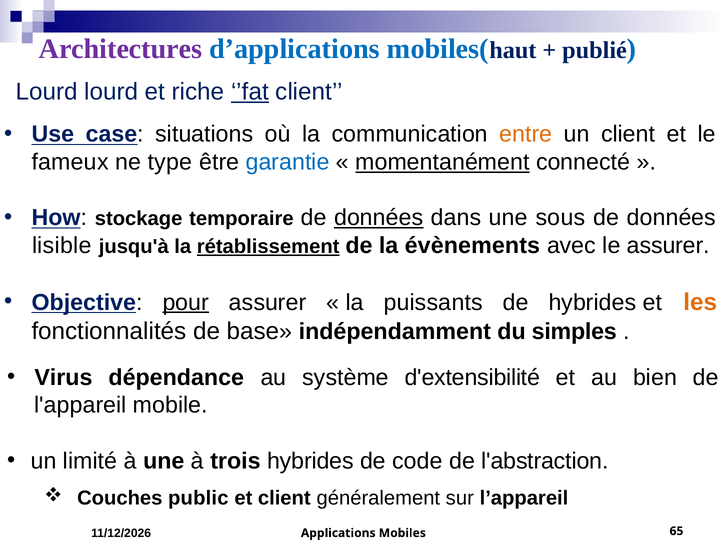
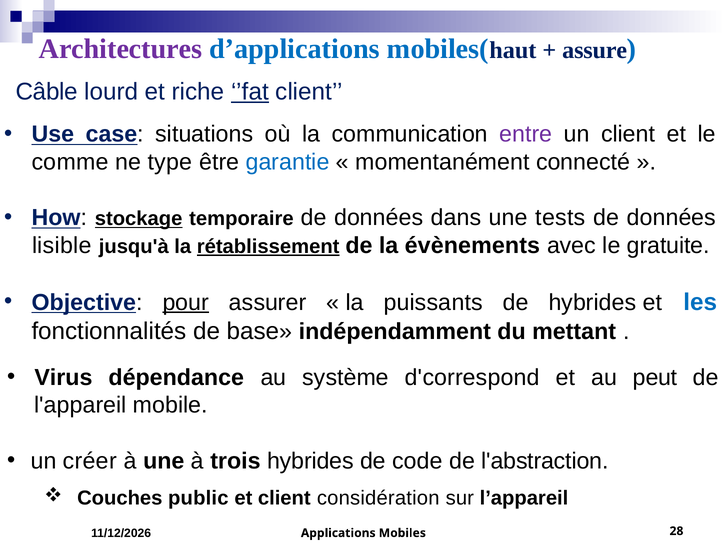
publié: publié -> assure
Lourd at (47, 92): Lourd -> Câble
entre colour: orange -> purple
fameux: fameux -> comme
momentanément underline: present -> none
stockage underline: none -> present
données at (379, 218) underline: present -> none
sous: sous -> tests
le assurer: assurer -> gratuite
les colour: orange -> blue
simples: simples -> mettant
d'extensibilité: d'extensibilité -> d'correspond
bien: bien -> peut
limité: limité -> créer
généralement: généralement -> considération
65: 65 -> 28
